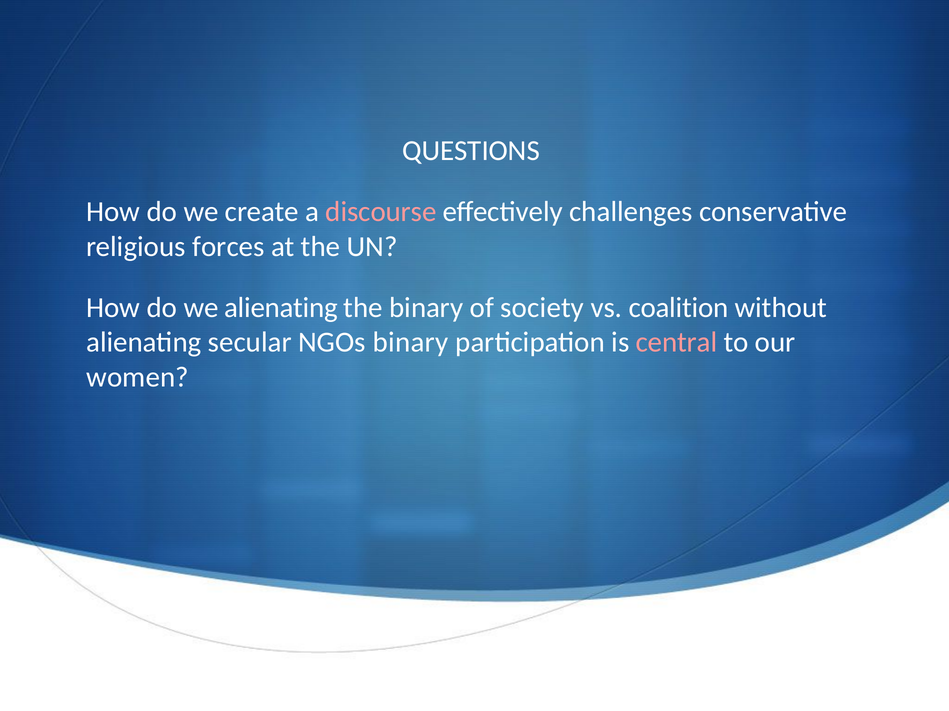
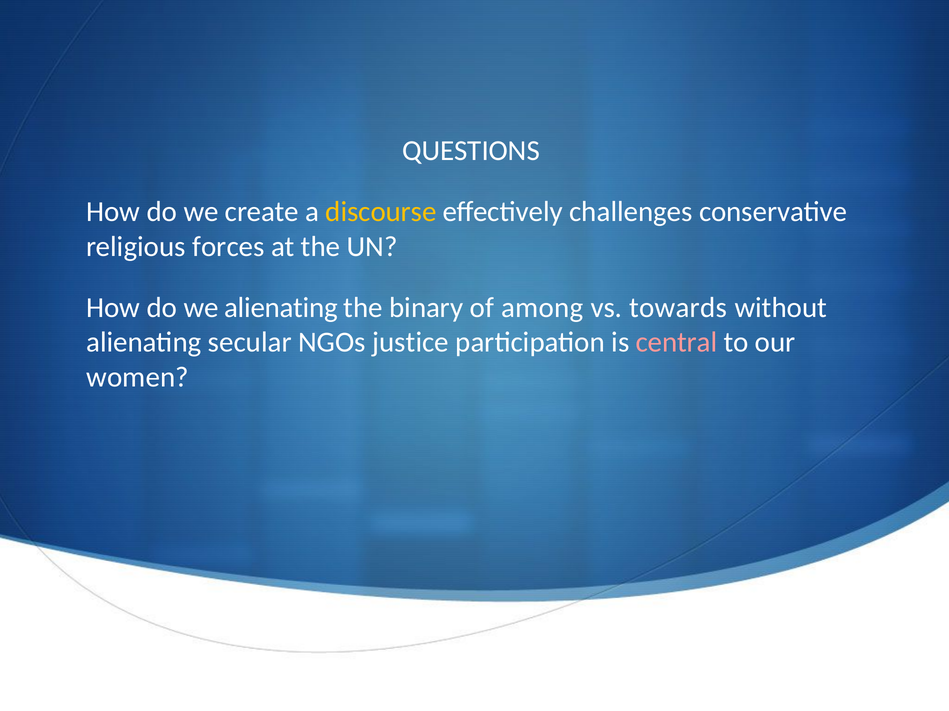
discourse colour: pink -> yellow
society: society -> among
coalition: coalition -> towards
NGOs binary: binary -> justice
